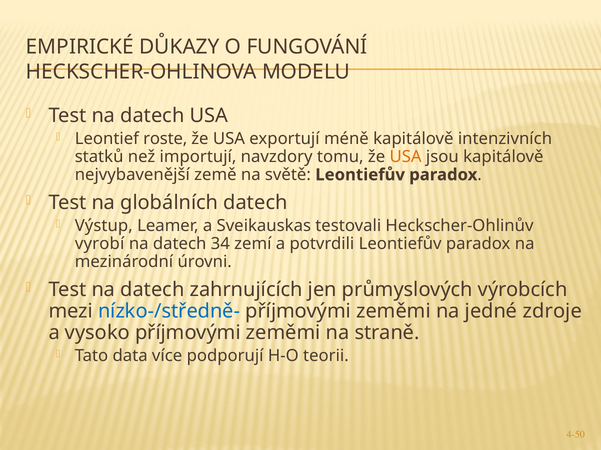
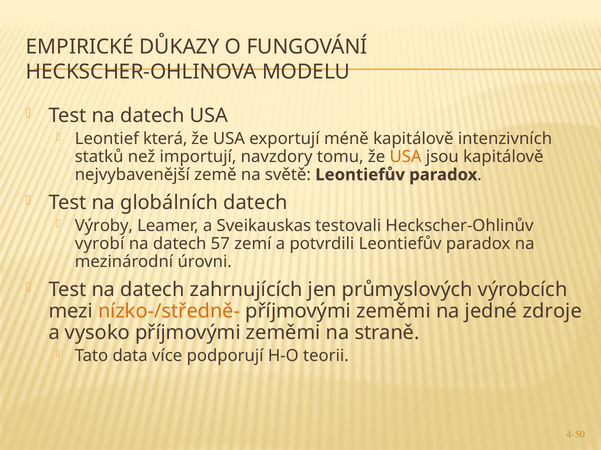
roste: roste -> která
Výstup: Výstup -> Výroby
34: 34 -> 57
nízko-/středně- colour: blue -> orange
